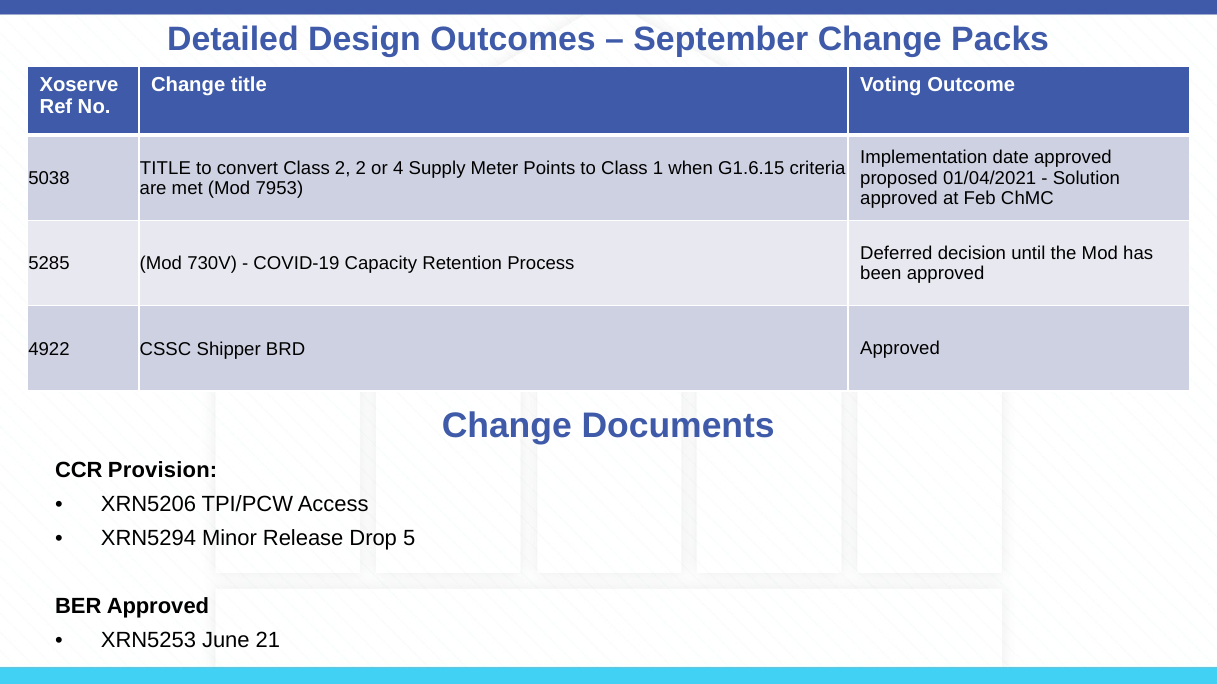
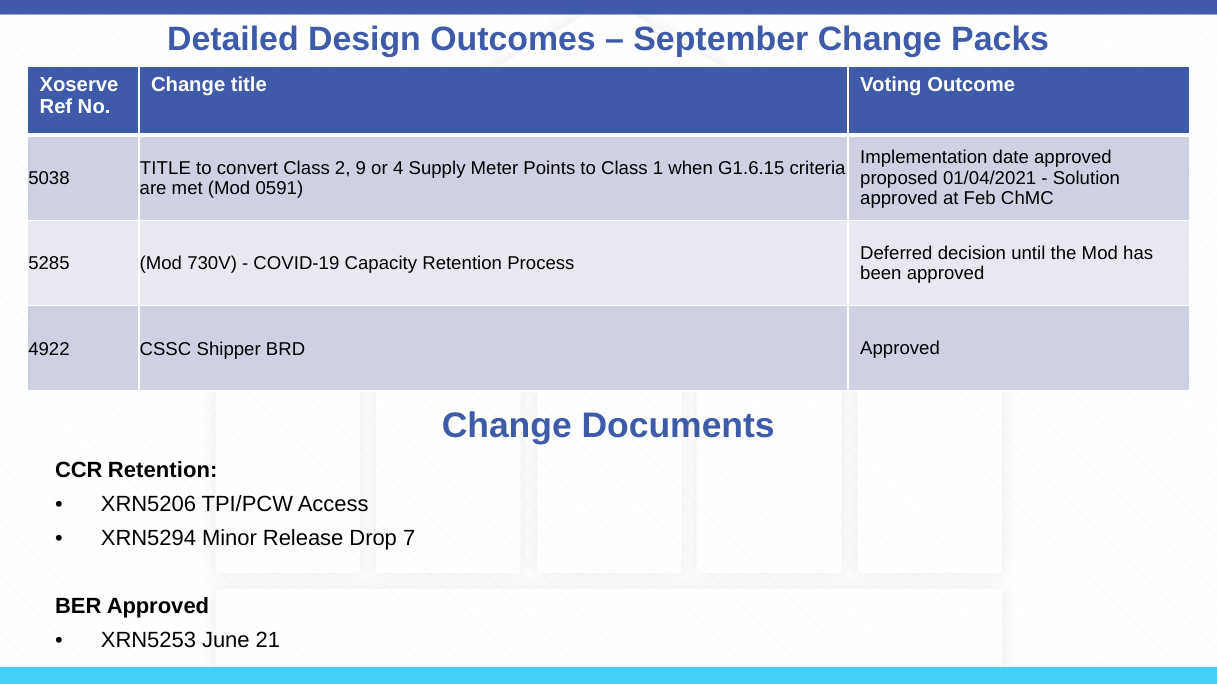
2 2: 2 -> 9
7953: 7953 -> 0591
CCR Provision: Provision -> Retention
5: 5 -> 7
